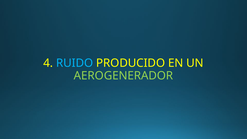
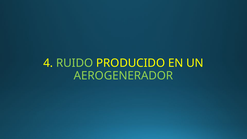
RUIDO colour: light blue -> light green
